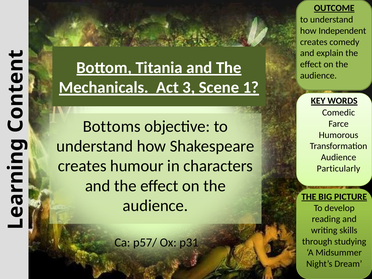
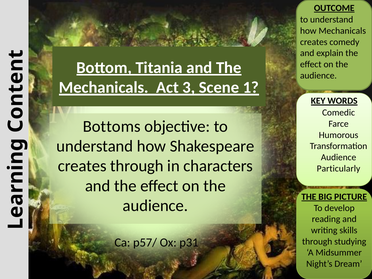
how Independent: Independent -> Mechanicals
creates humour: humour -> through
